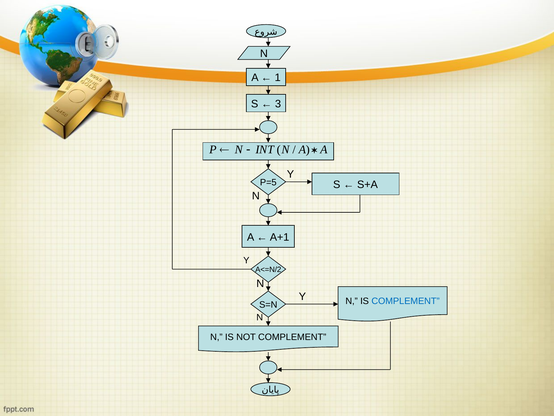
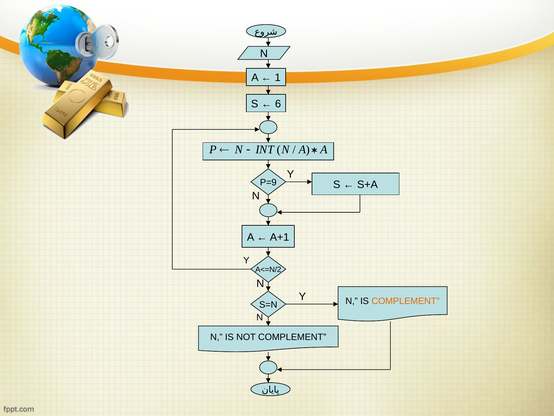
3: 3 -> 6
P=5: P=5 -> P=9
COMPLEMENT at (406, 301) colour: blue -> orange
